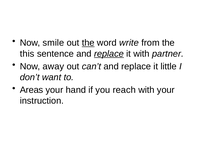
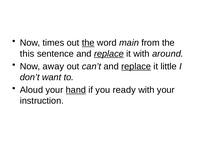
smile: smile -> times
write: write -> main
partner: partner -> around
replace at (136, 66) underline: none -> present
Areas: Areas -> Aloud
hand underline: none -> present
reach: reach -> ready
